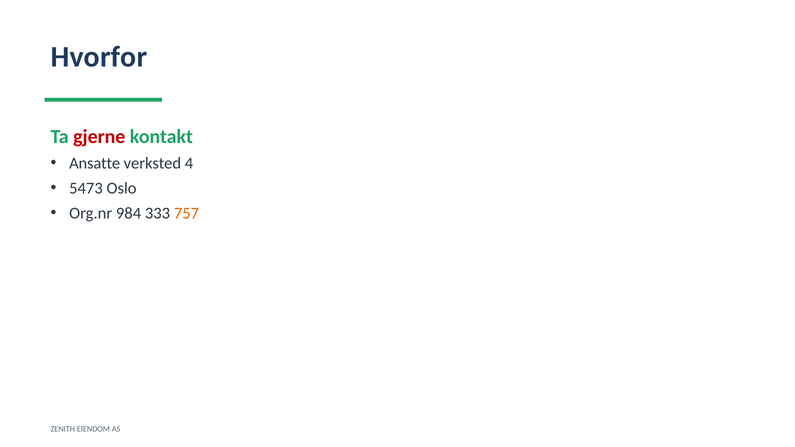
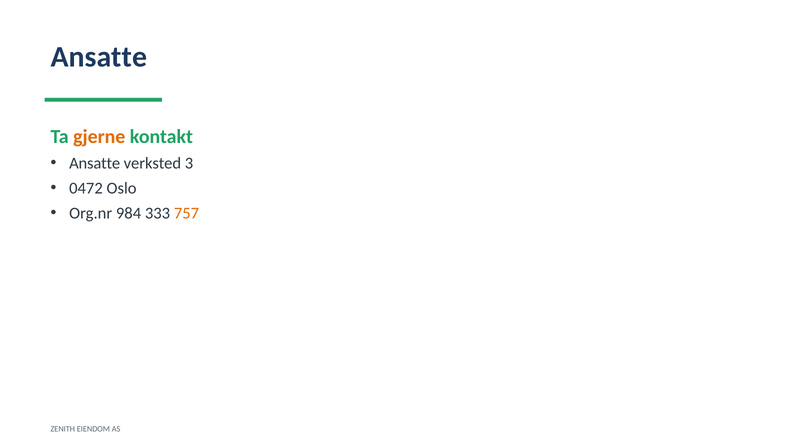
Hvorfor at (99, 57): Hvorfor -> Ansatte
gjerne colour: red -> orange
4: 4 -> 3
5473: 5473 -> 0472
